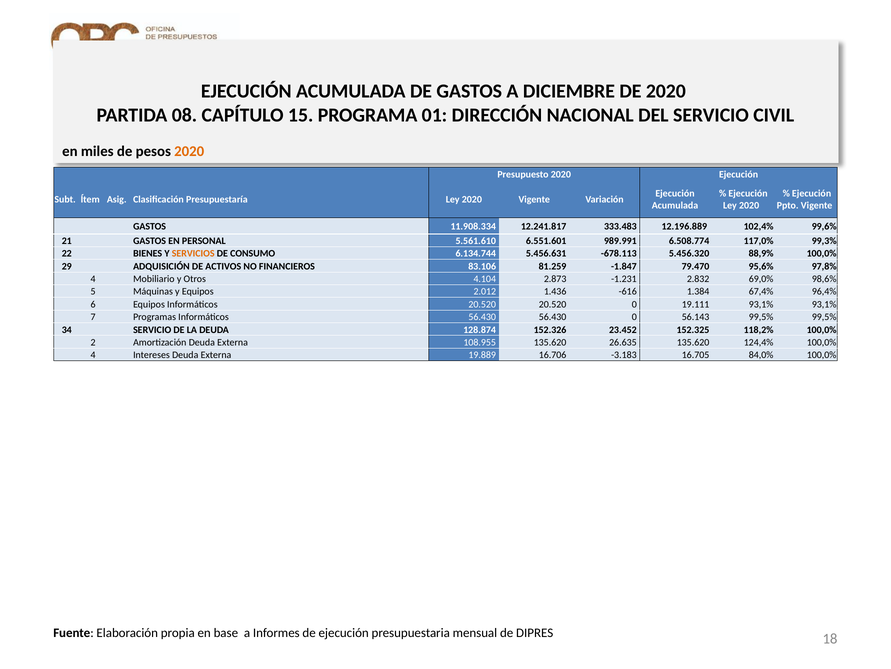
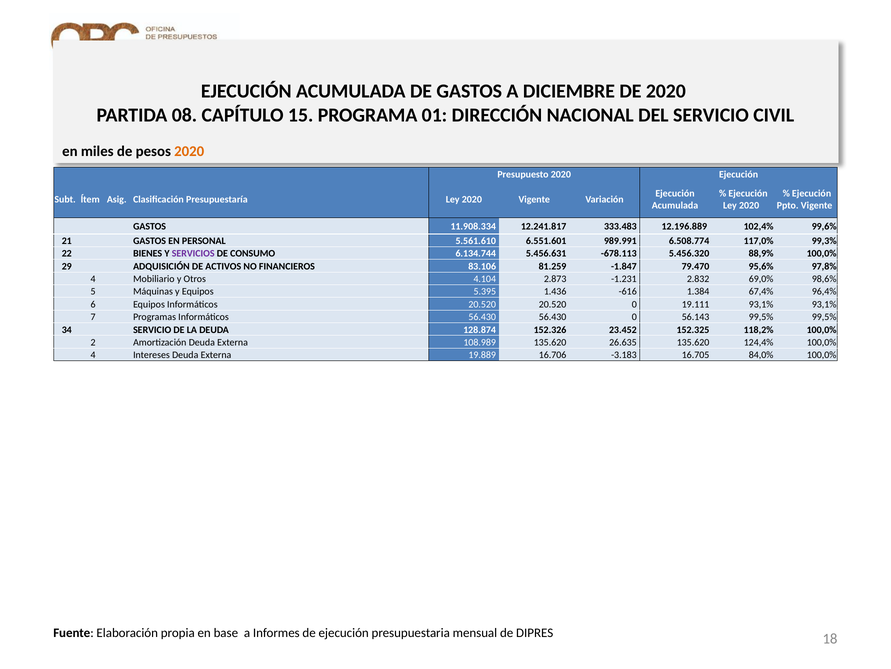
SERVICIOS colour: orange -> purple
2.012: 2.012 -> 5.395
108.955: 108.955 -> 108.989
